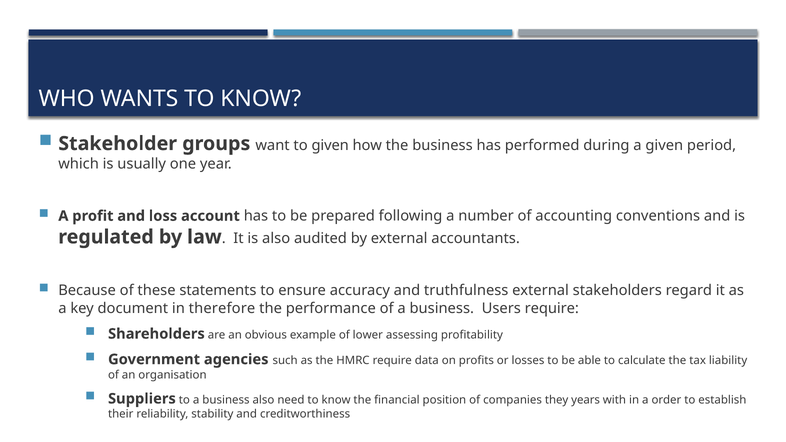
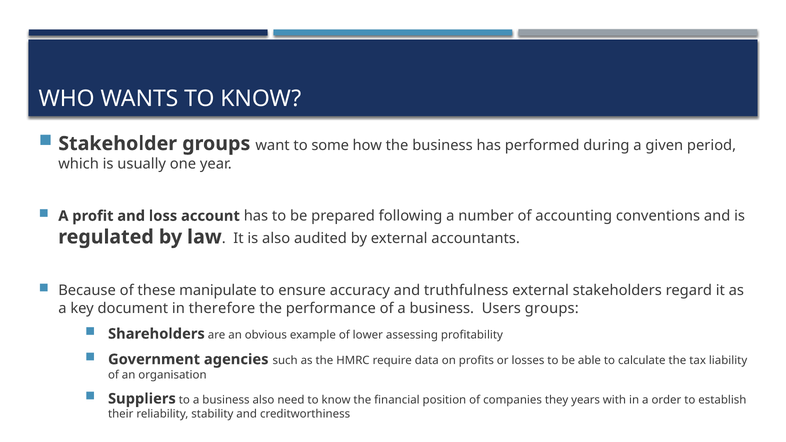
to given: given -> some
statements: statements -> manipulate
Users require: require -> groups
